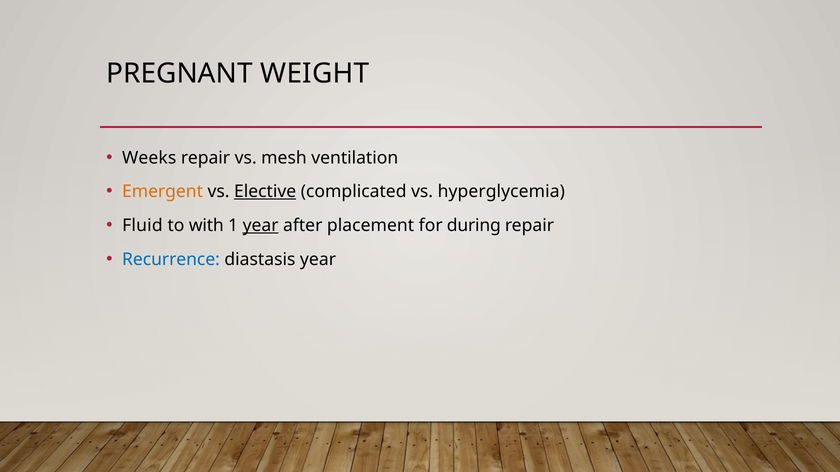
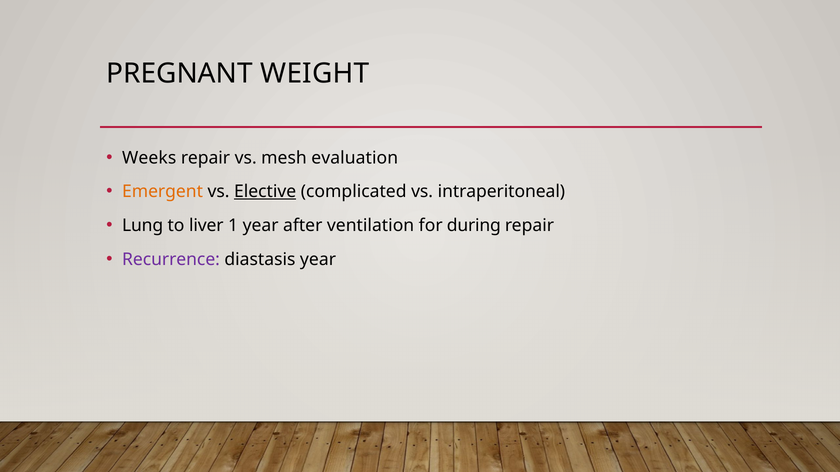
ventilation: ventilation -> evaluation
hyperglycemia: hyperglycemia -> intraperitoneal
Fluid: Fluid -> Lung
with: with -> liver
year at (261, 226) underline: present -> none
placement: placement -> ventilation
Recurrence colour: blue -> purple
